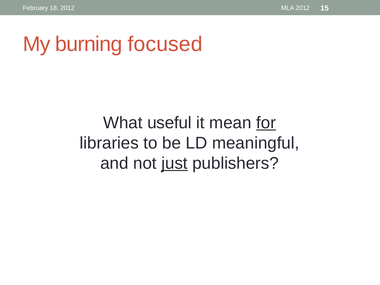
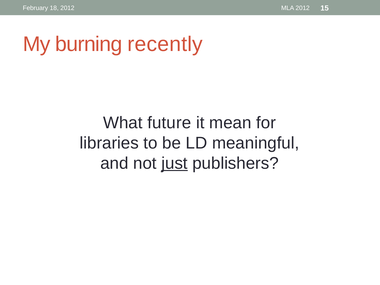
focused: focused -> recently
useful: useful -> future
for underline: present -> none
